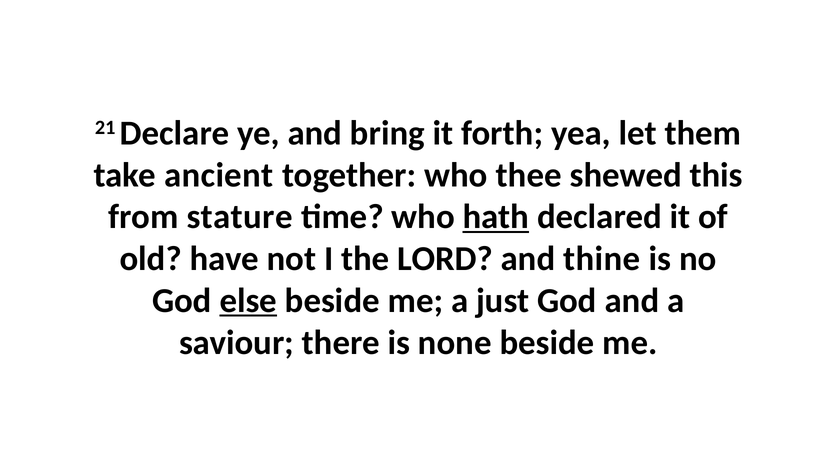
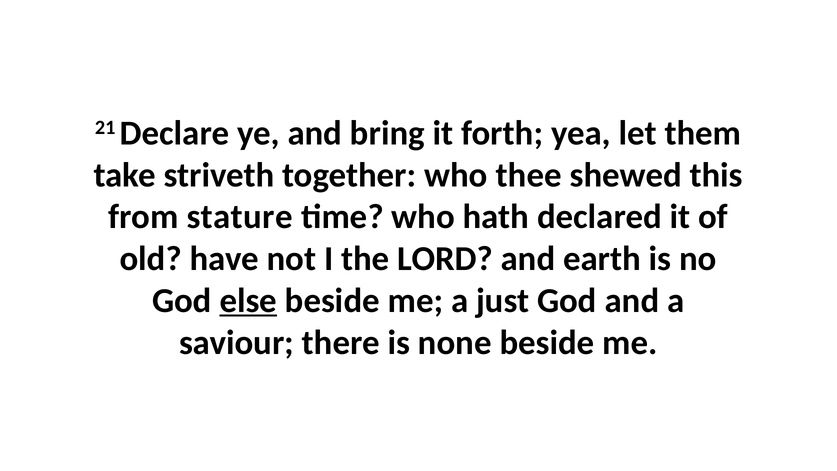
ancient: ancient -> striveth
hath underline: present -> none
thine: thine -> earth
